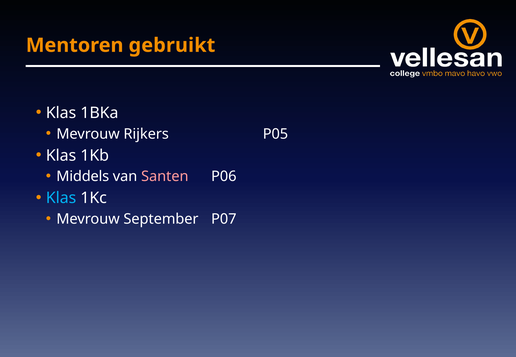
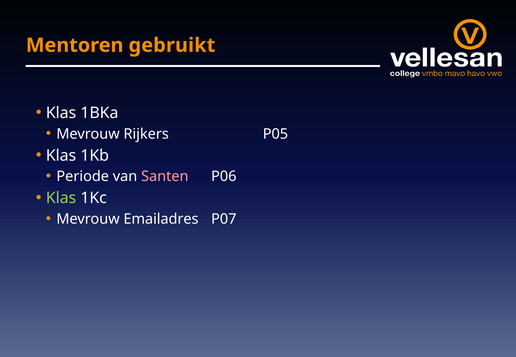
Middels: Middels -> Periode
Klas at (61, 198) colour: light blue -> light green
September: September -> Emailadres
